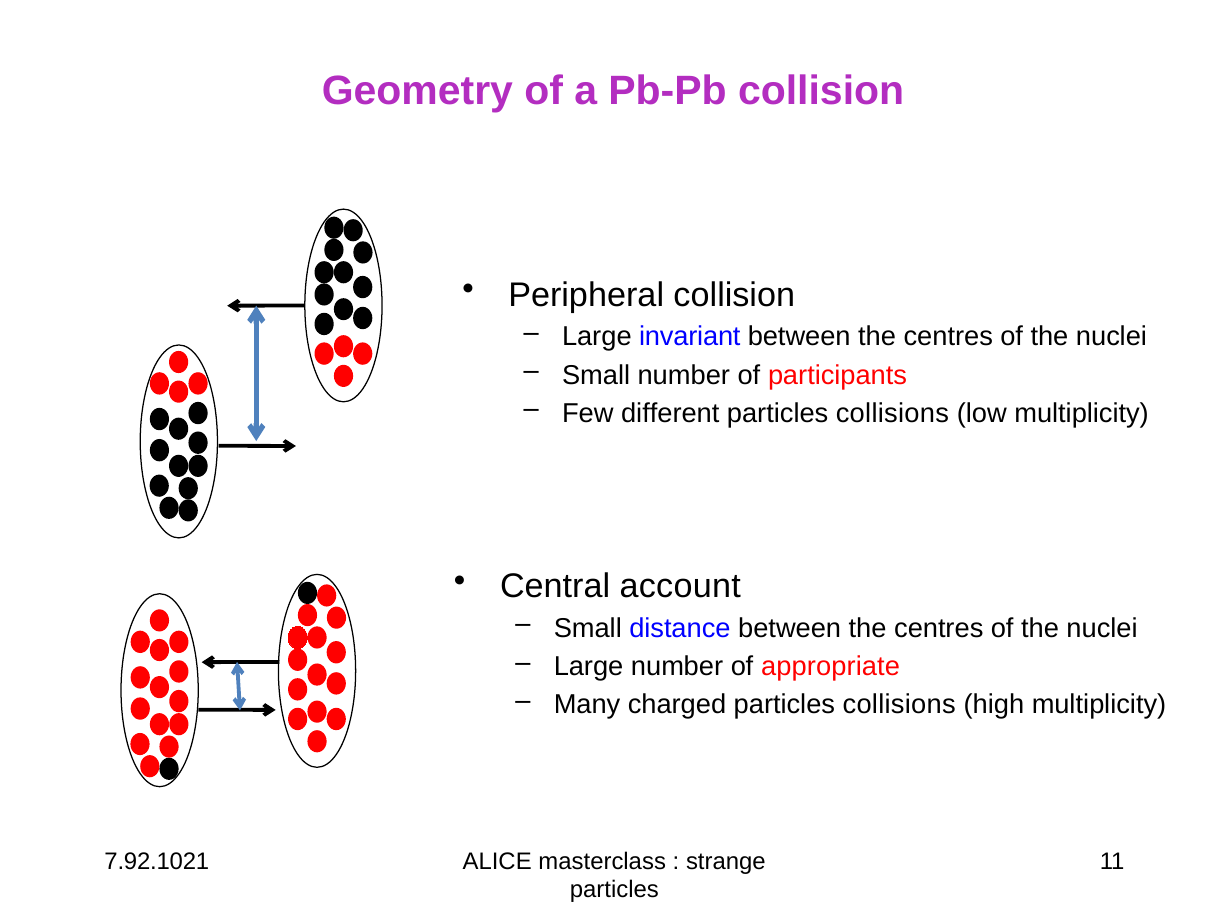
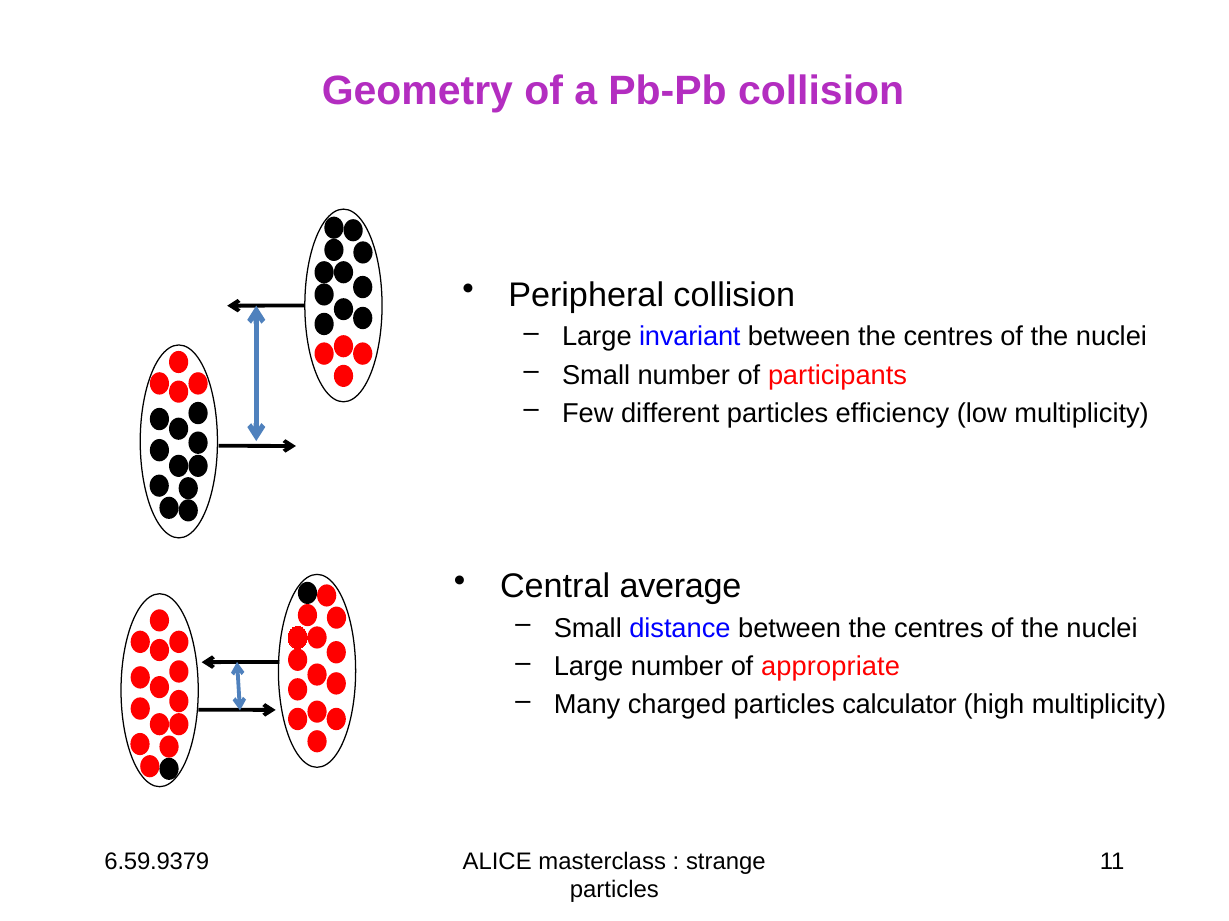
collisions at (892, 414): collisions -> efficiency
account: account -> average
charged particles collisions: collisions -> calculator
7.92.1021: 7.92.1021 -> 6.59.9379
